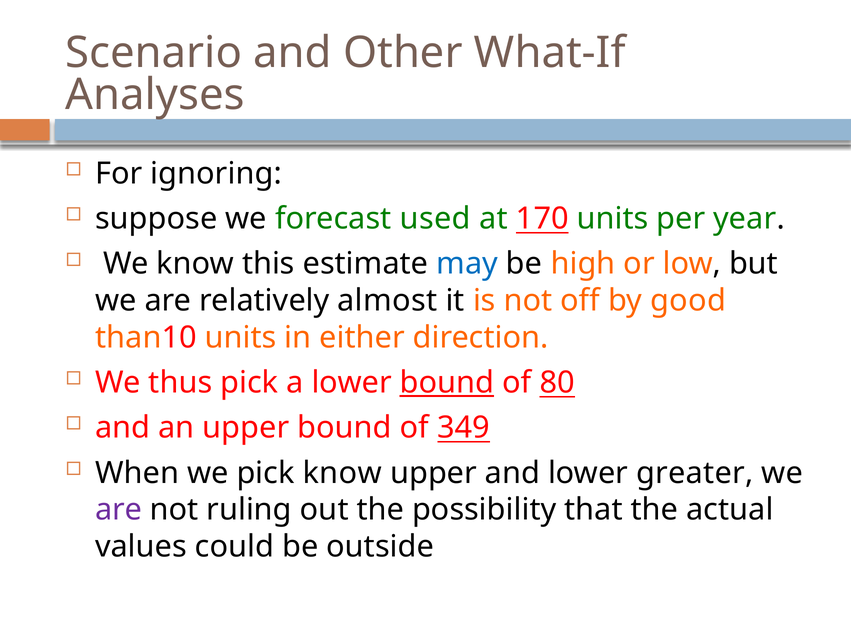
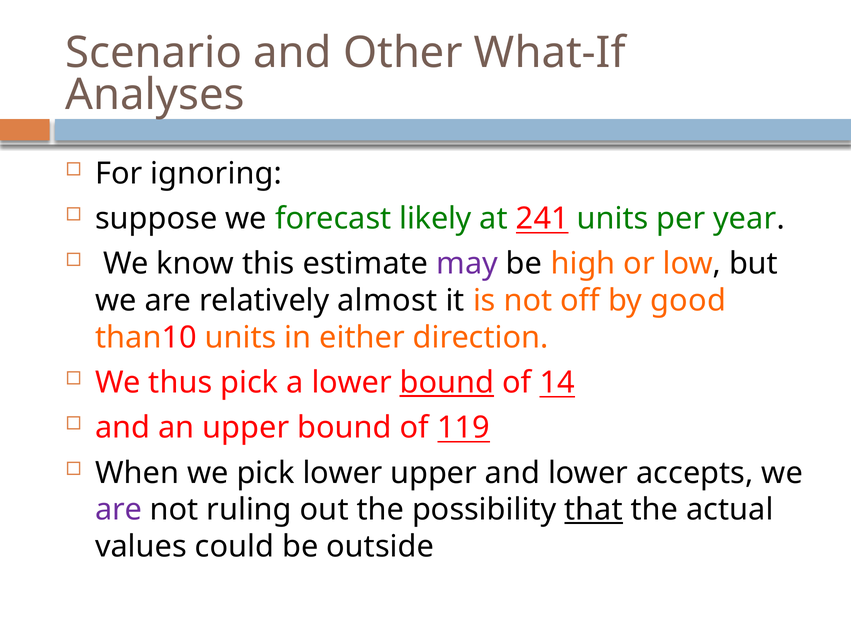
used: used -> likely
170: 170 -> 241
may colour: blue -> purple
80: 80 -> 14
349: 349 -> 119
pick know: know -> lower
greater: greater -> accepts
that underline: none -> present
